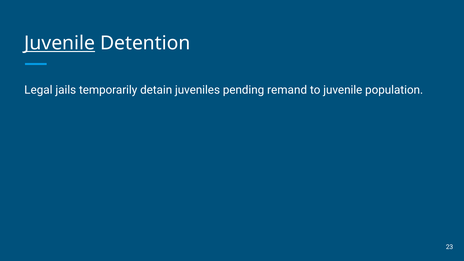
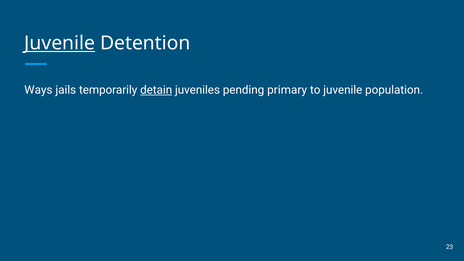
Legal: Legal -> Ways
detain underline: none -> present
remand: remand -> primary
